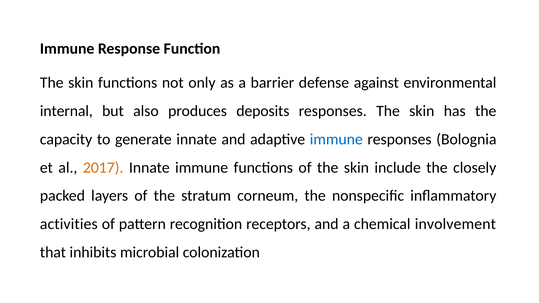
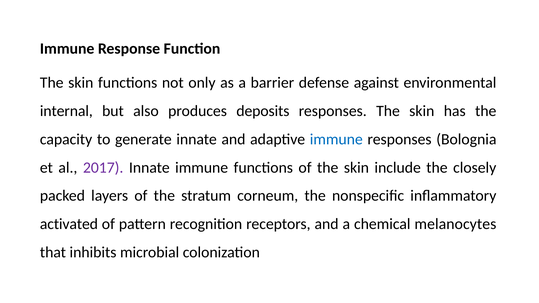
2017 colour: orange -> purple
activities: activities -> activated
involvement: involvement -> melanocytes
